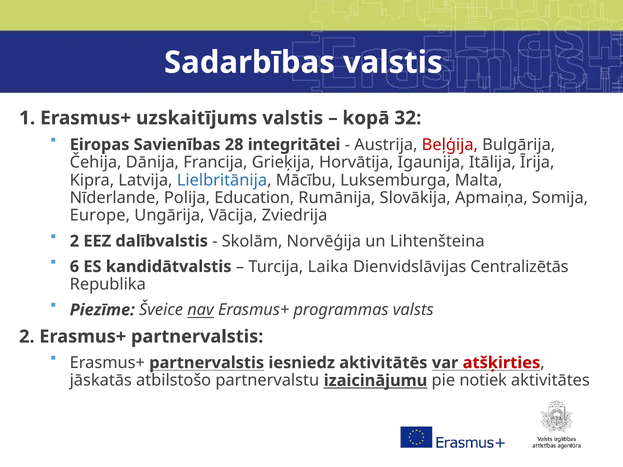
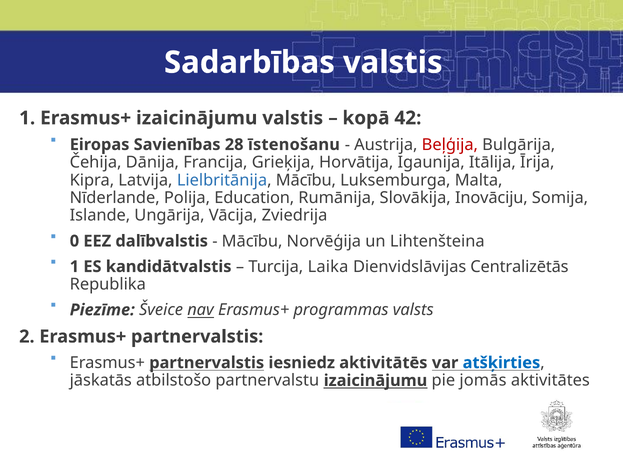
Erasmus+ uzskaitījums: uzskaitījums -> izaicinājumu
32: 32 -> 42
integritātei: integritātei -> īstenošanu
Apmaiņa: Apmaiņa -> Inovāciju
Europe: Europe -> Islande
2 at (74, 241): 2 -> 0
Skolām at (252, 241): Skolām -> Mācību
6 at (74, 267): 6 -> 1
atšķirties colour: red -> blue
notiek: notiek -> jomās
